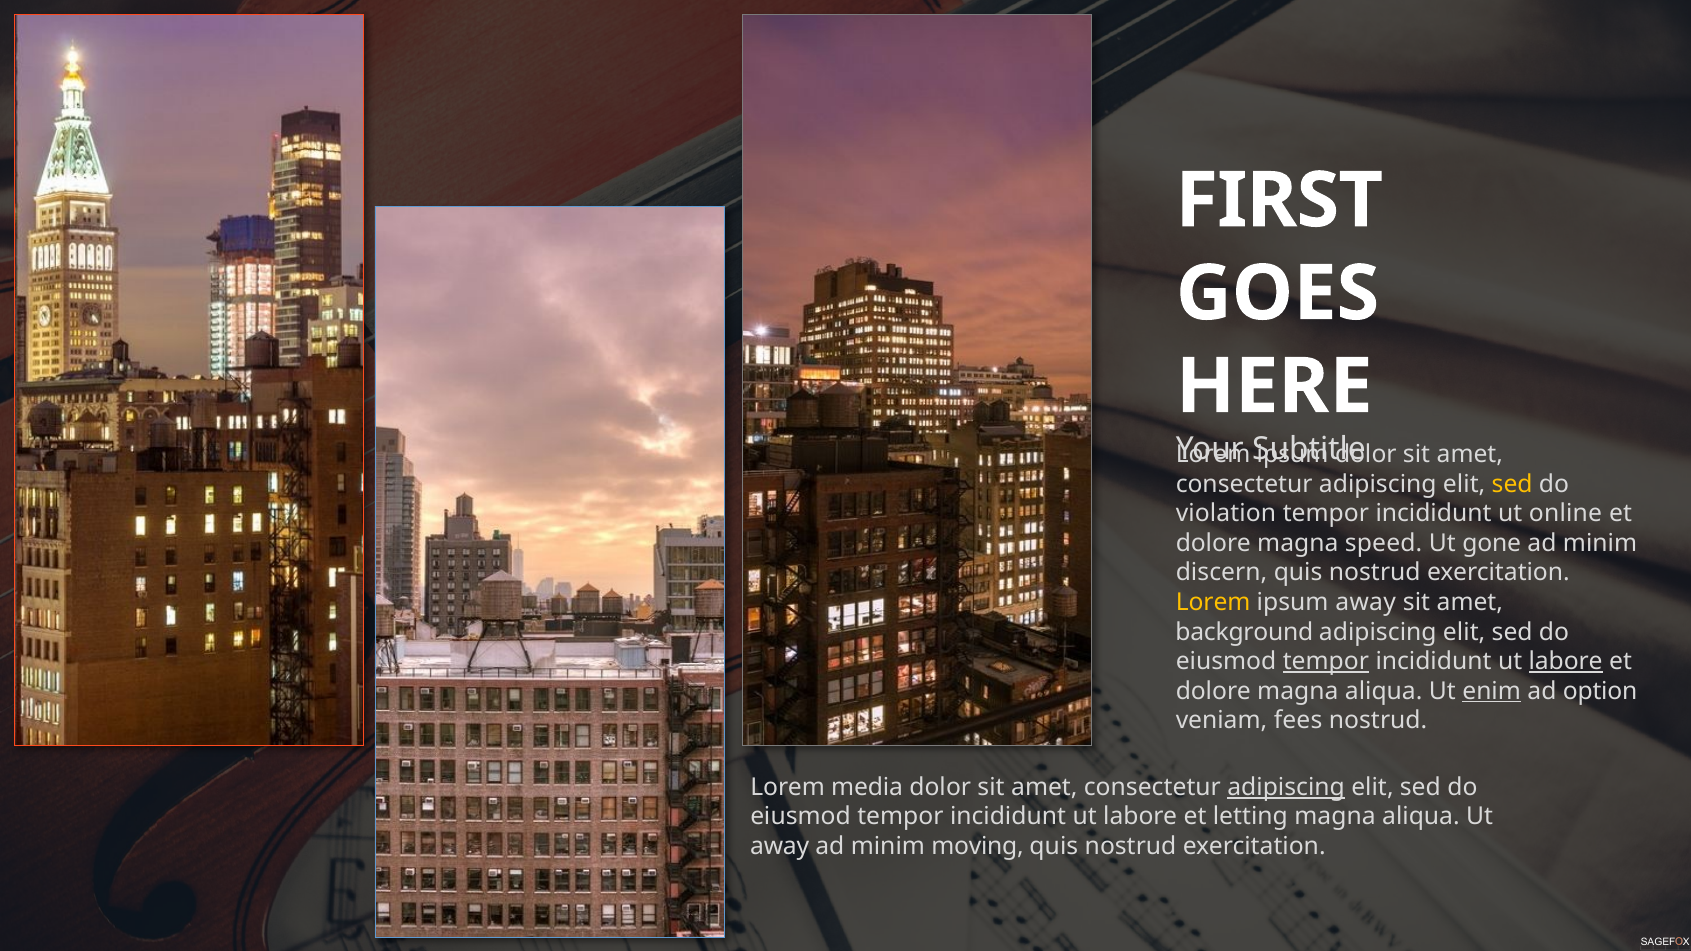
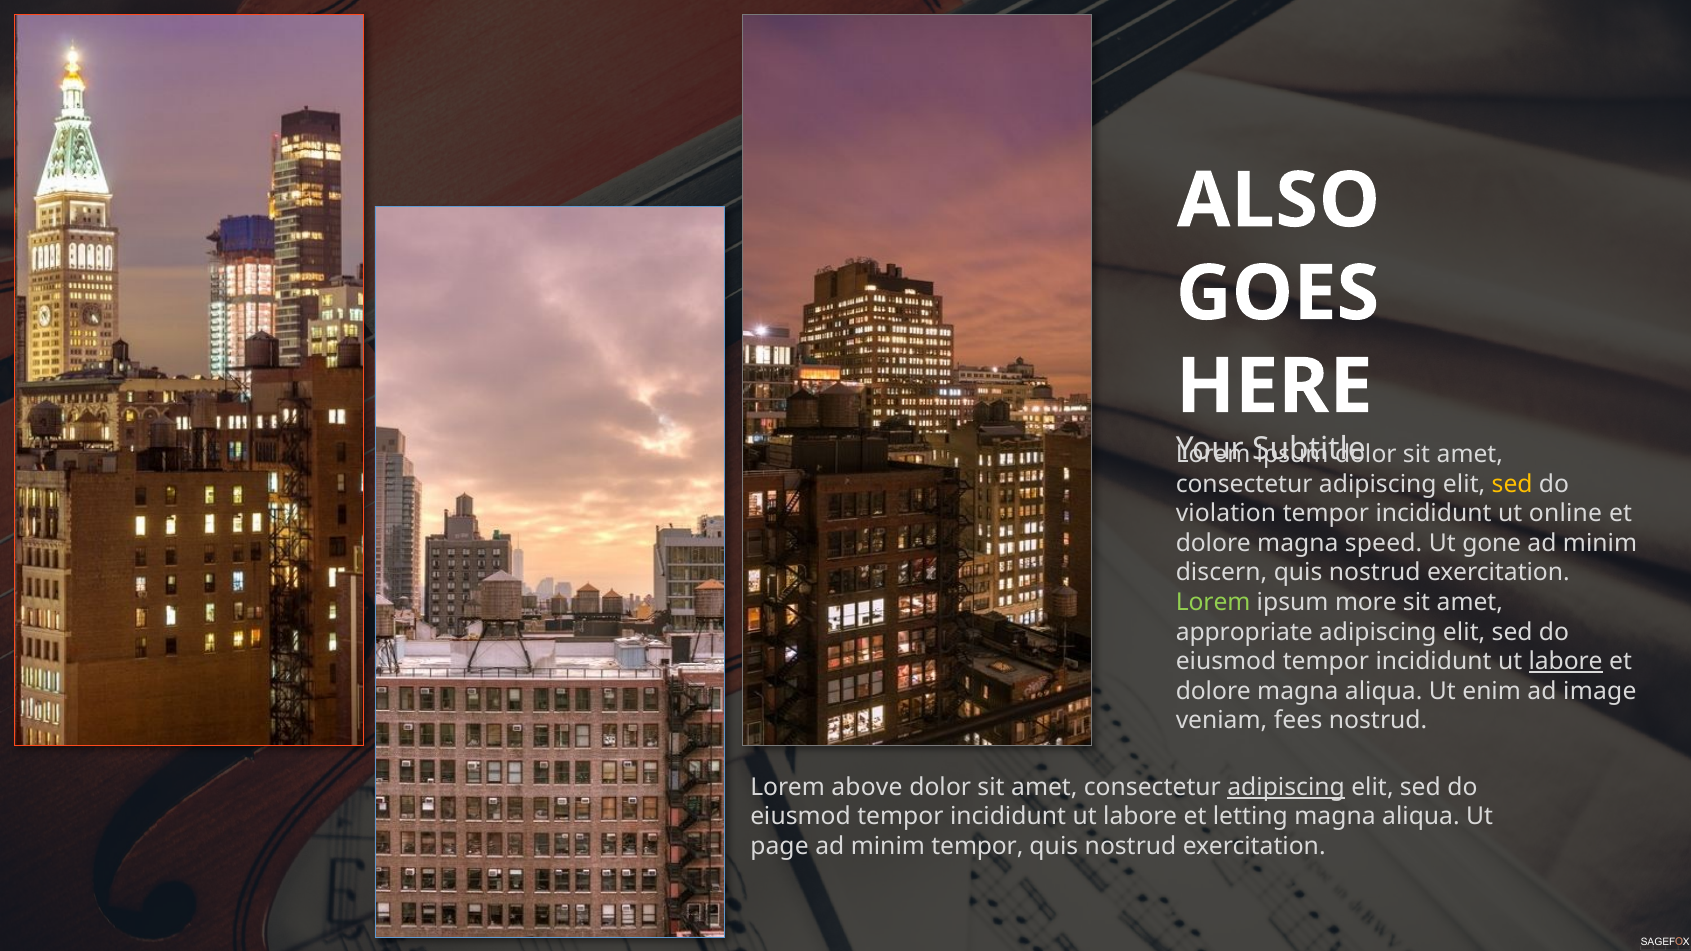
FIRST: FIRST -> ALSO
Lorem at (1213, 602) colour: yellow -> light green
ipsum away: away -> more
background: background -> appropriate
tempor at (1326, 662) underline: present -> none
enim underline: present -> none
option: option -> image
media: media -> above
away at (780, 847): away -> page
minim moving: moving -> tempor
